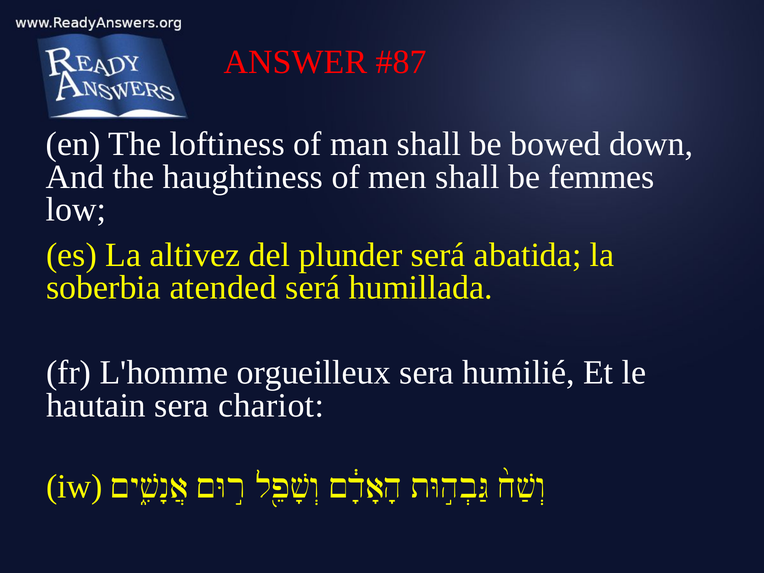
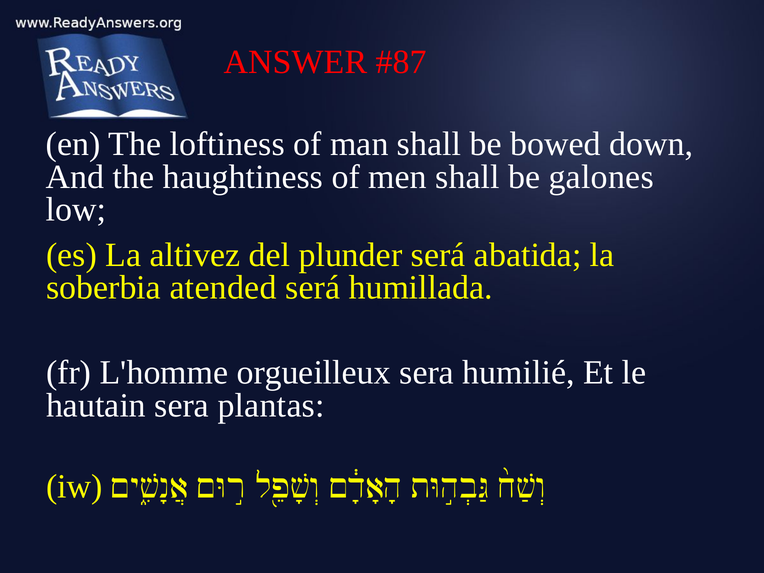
femmes: femmes -> galones
chariot: chariot -> plantas
